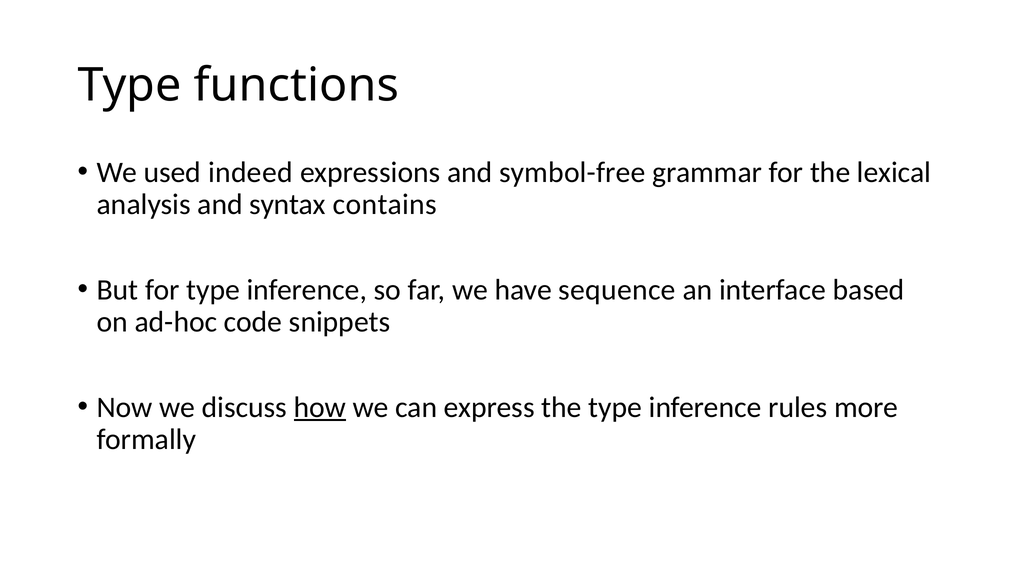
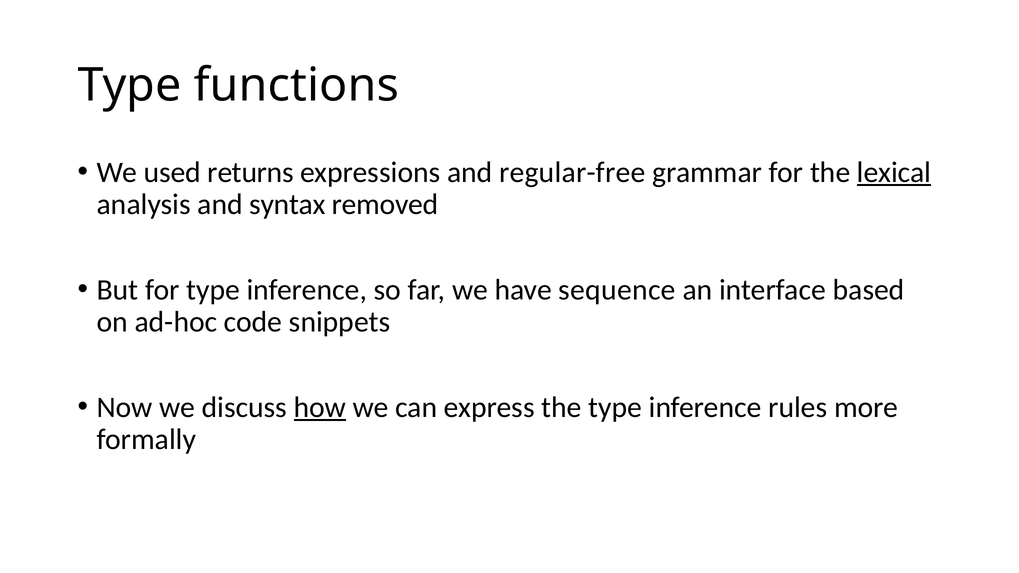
indeed: indeed -> returns
symbol-free: symbol-free -> regular-free
lexical underline: none -> present
contains: contains -> removed
